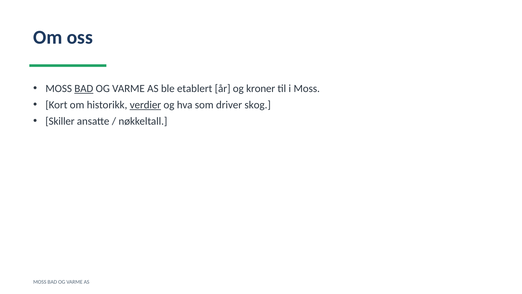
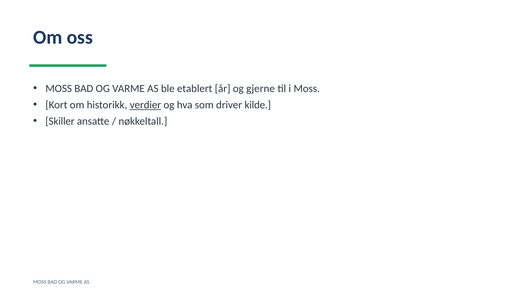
BAD at (84, 88) underline: present -> none
kroner: kroner -> gjerne
skog: skog -> kilde
